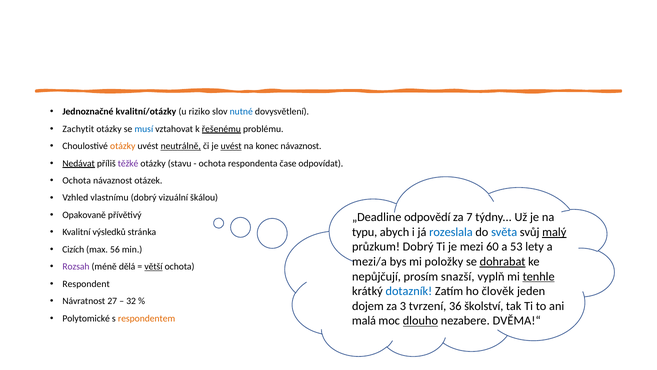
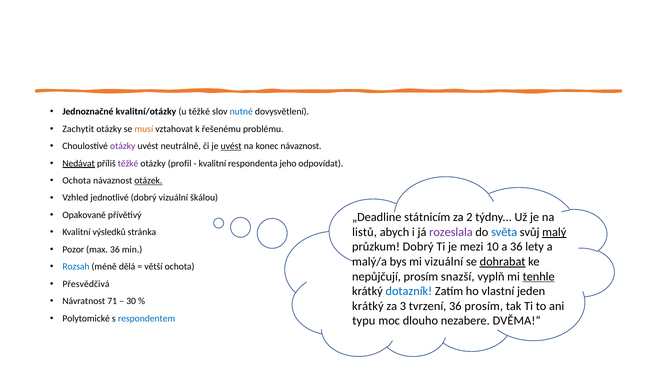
u riziko: riziko -> těžké
musí colour: blue -> orange
řešenému underline: present -> none
otázky at (123, 146) colour: orange -> purple
neutrálně underline: present -> none
stavu: stavu -> profil
ochota at (212, 163): ochota -> kvalitní
čase: čase -> jeho
otázek underline: none -> present
vlastnímu: vlastnímu -> jednotlivé
odpovědí: odpovědí -> státnicím
7: 7 -> 2
typu: typu -> listů
rozeslala colour: blue -> purple
60: 60 -> 10
a 53: 53 -> 36
Cizích: Cizích -> Pozor
max 56: 56 -> 36
mezi/a: mezi/a -> malý/a
mi položky: položky -> vizuální
Rozsah colour: purple -> blue
větší underline: present -> none
Respondent: Respondent -> Přesvědčivá
člověk: člověk -> vlastní
27: 27 -> 71
32: 32 -> 30
dojem at (368, 306): dojem -> krátký
36 školství: školství -> prosím
respondentem colour: orange -> blue
malá: malá -> typu
dlouho underline: present -> none
